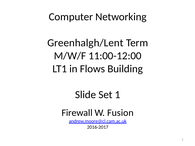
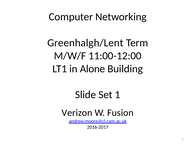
Flows: Flows -> Alone
Firewall: Firewall -> Verizon
